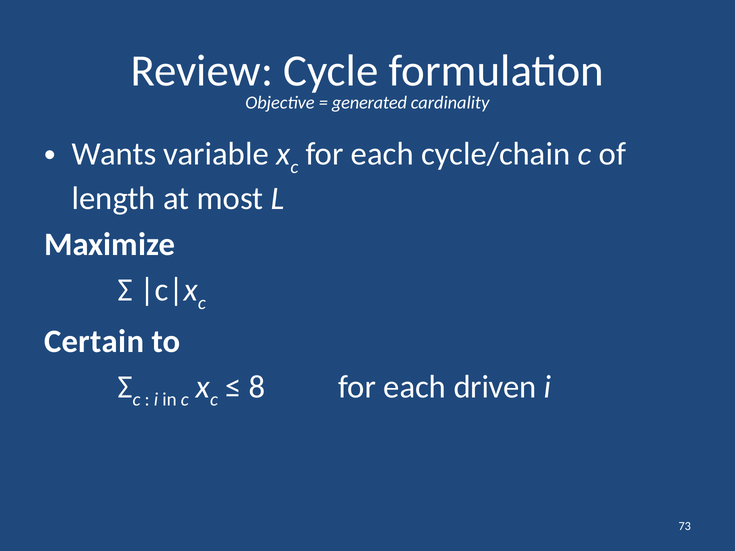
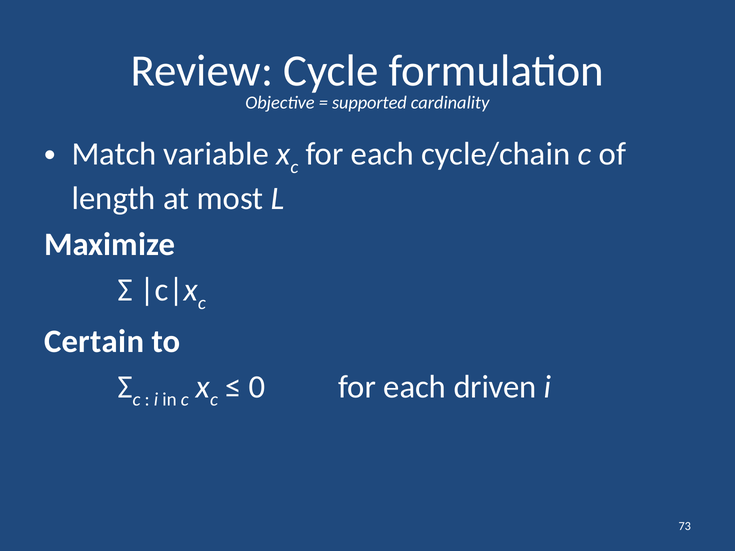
generated: generated -> supported
Wants: Wants -> Match
8: 8 -> 0
